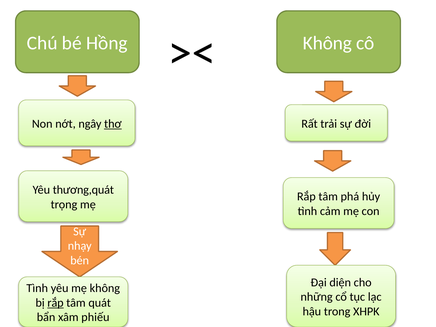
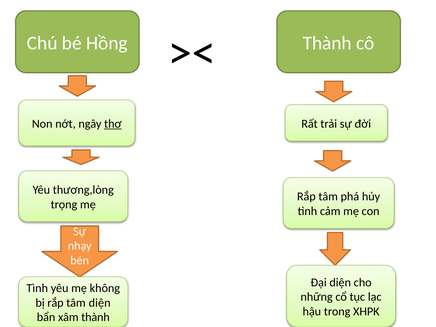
Hồng Không: Không -> Thành
thương,quát: thương,quát -> thương,lòng
rắp at (55, 303) underline: present -> none
tâm quát: quát -> diện
xâm phiếu: phiếu -> thành
